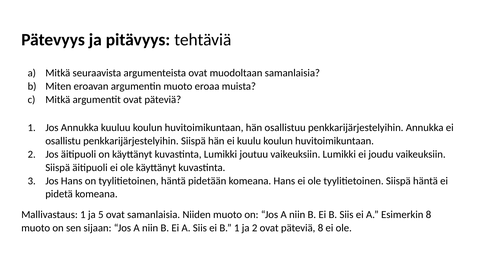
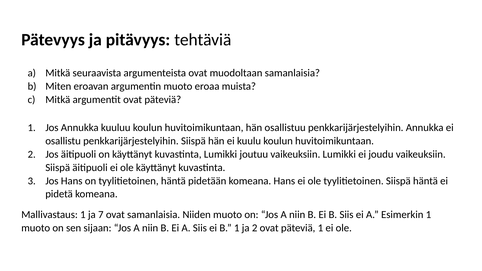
5: 5 -> 7
Esimerkin 8: 8 -> 1
2 ovat päteviä 8: 8 -> 1
